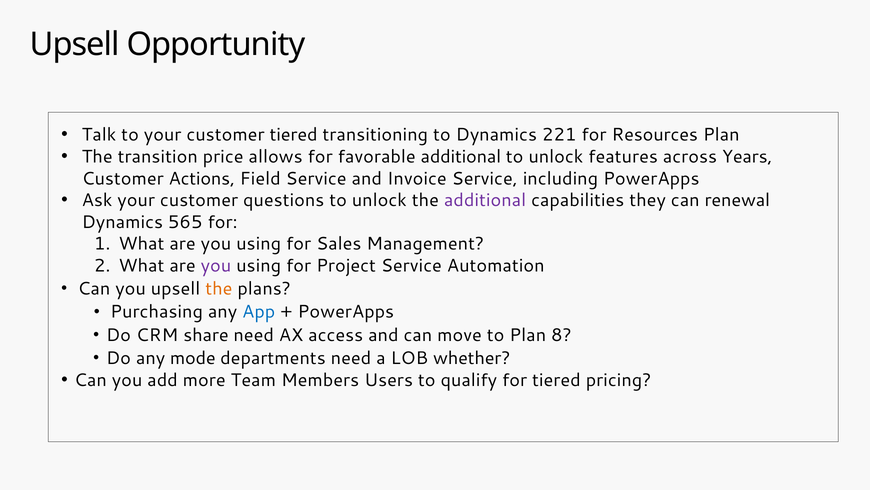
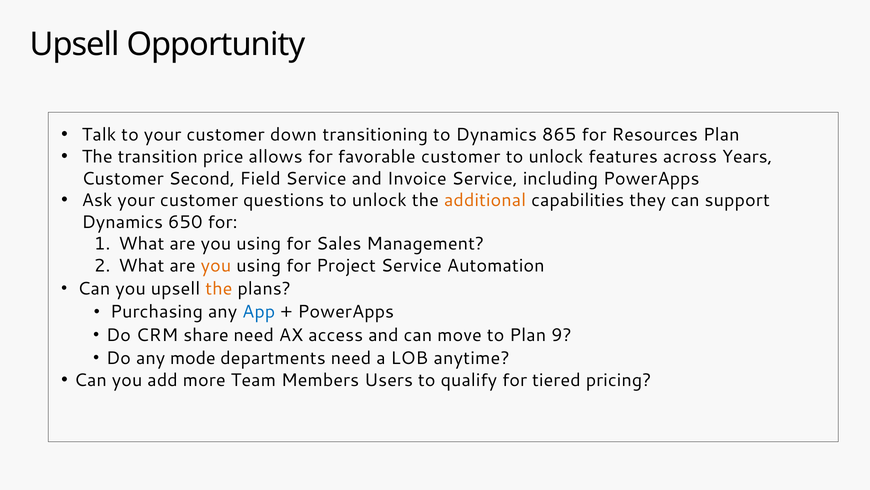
customer tiered: tiered -> down
221: 221 -> 865
favorable additional: additional -> customer
Actions: Actions -> Second
additional at (485, 200) colour: purple -> orange
renewal: renewal -> support
565: 565 -> 650
you at (216, 265) colour: purple -> orange
8: 8 -> 9
whether: whether -> anytime
